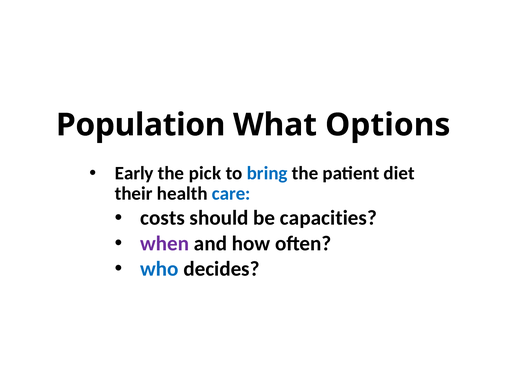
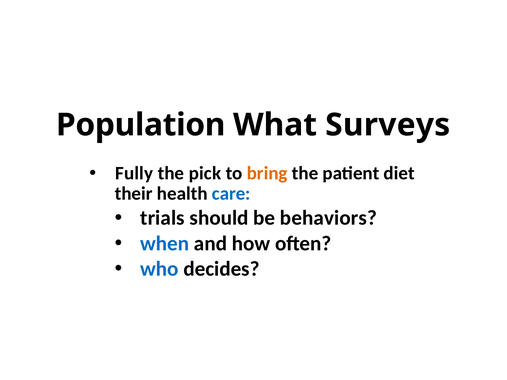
Options: Options -> Surveys
Early: Early -> Fully
bring colour: blue -> orange
costs: costs -> trials
capacities: capacities -> behaviors
when colour: purple -> blue
